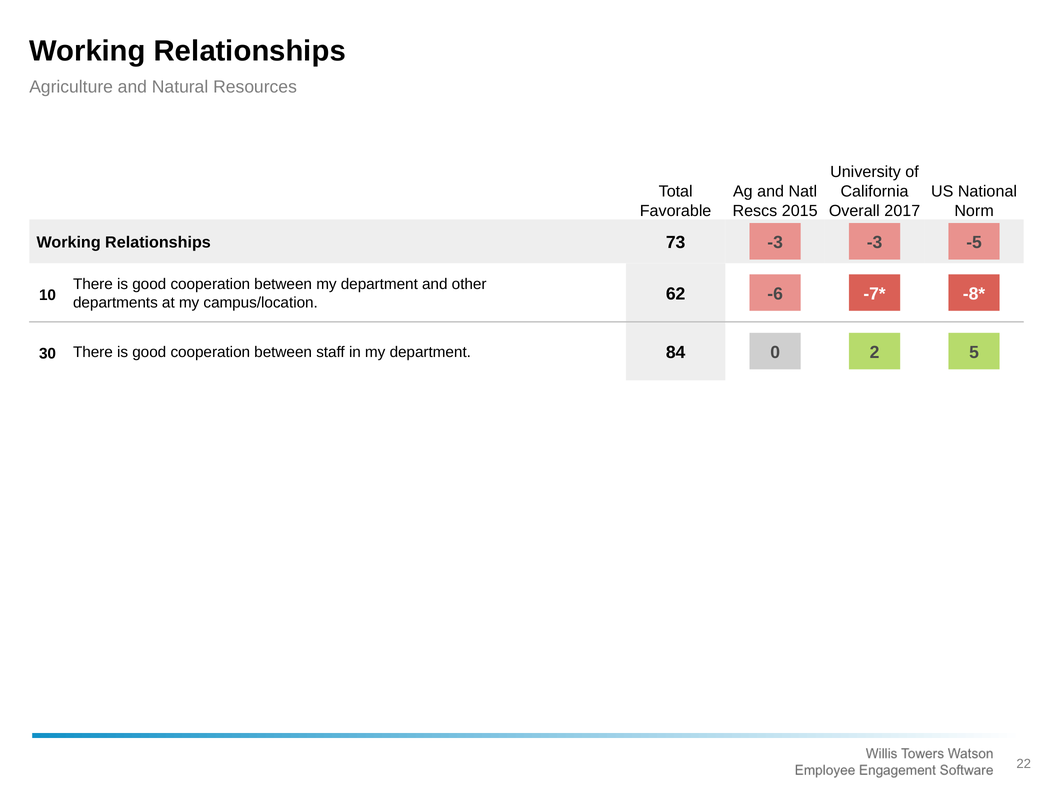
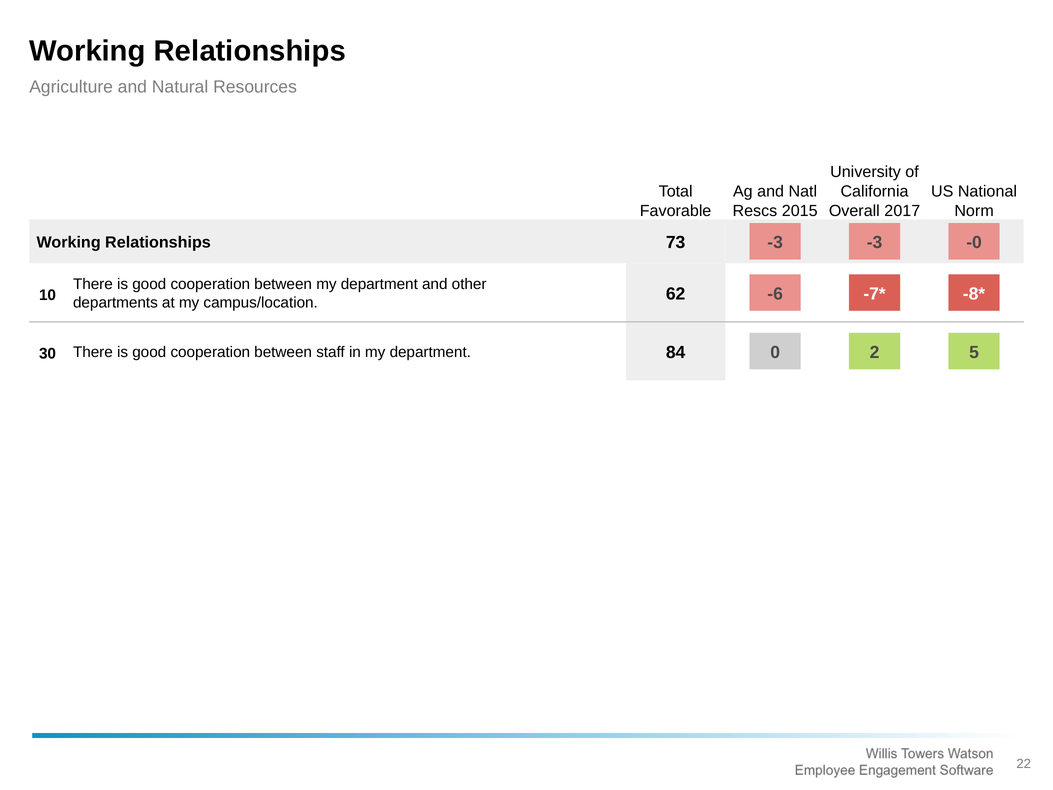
-5: -5 -> -0
